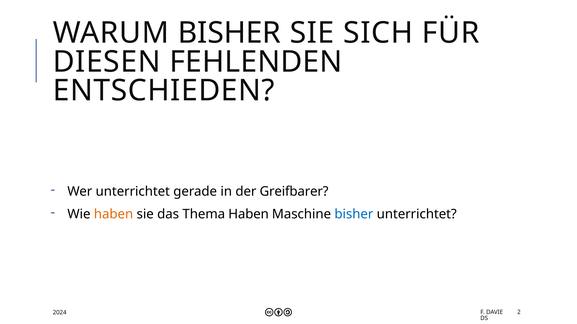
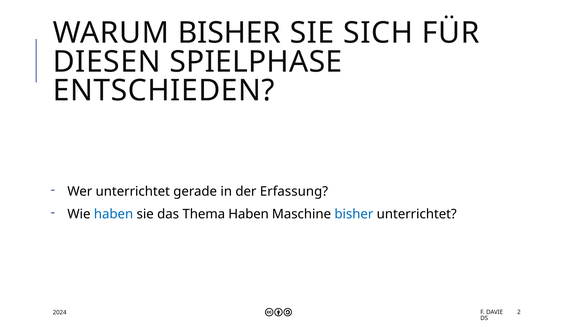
FEHLENDEN: FEHLENDEN -> SPIELPHASE
Greifbarer: Greifbarer -> Erfassung
haben at (114, 215) colour: orange -> blue
